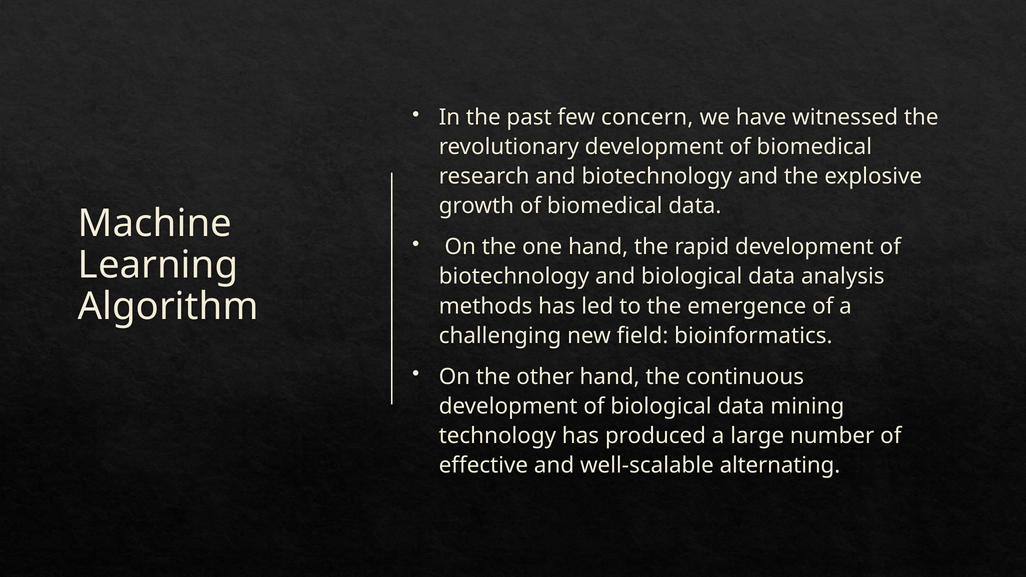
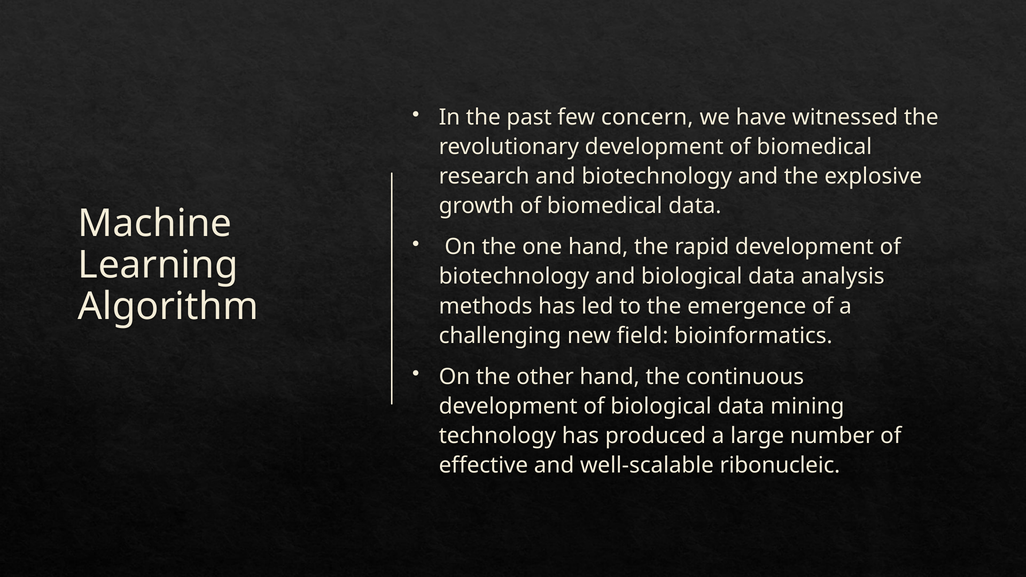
alternating: alternating -> ribonucleic
